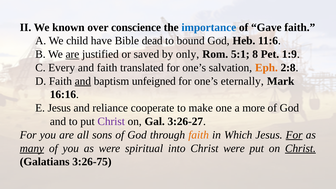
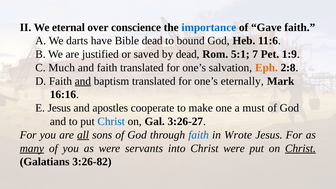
known: known -> eternal
child: child -> darts
are at (72, 54) underline: present -> none
by only: only -> dead
8: 8 -> 7
Every: Every -> Much
baptism unfeigned: unfeigned -> translated
reliance: reliance -> apostles
more: more -> must
Christ at (111, 121) colour: purple -> blue
all underline: none -> present
faith at (199, 135) colour: orange -> blue
Which: Which -> Wrote
For at (294, 135) underline: present -> none
spiritual: spiritual -> servants
3:26-75: 3:26-75 -> 3:26-82
